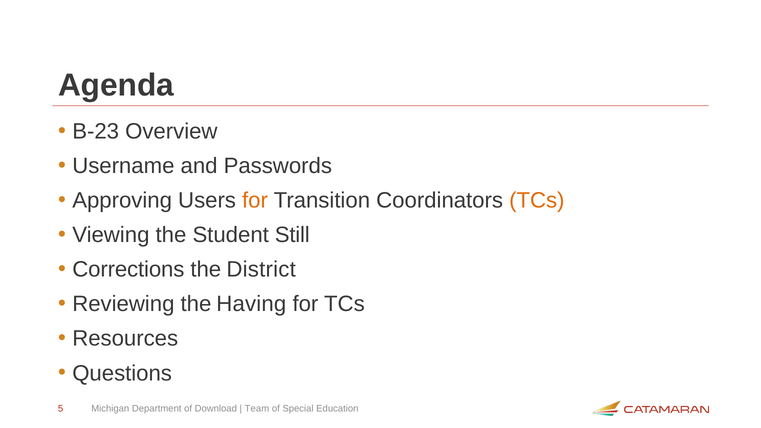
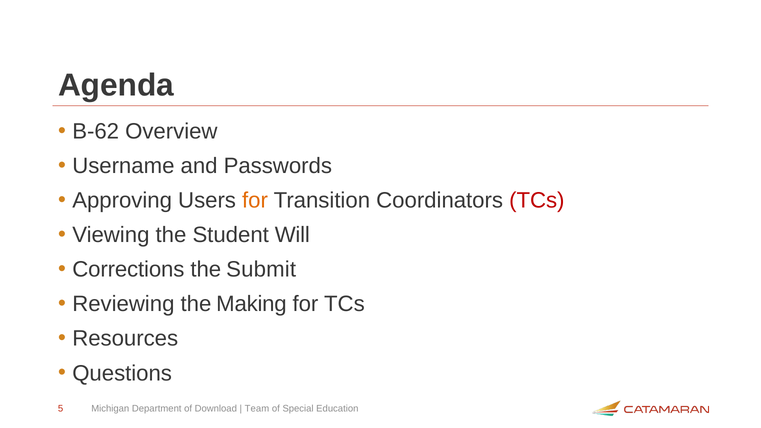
B-23: B-23 -> B-62
TCs at (537, 201) colour: orange -> red
Still: Still -> Will
District: District -> Submit
Having: Having -> Making
